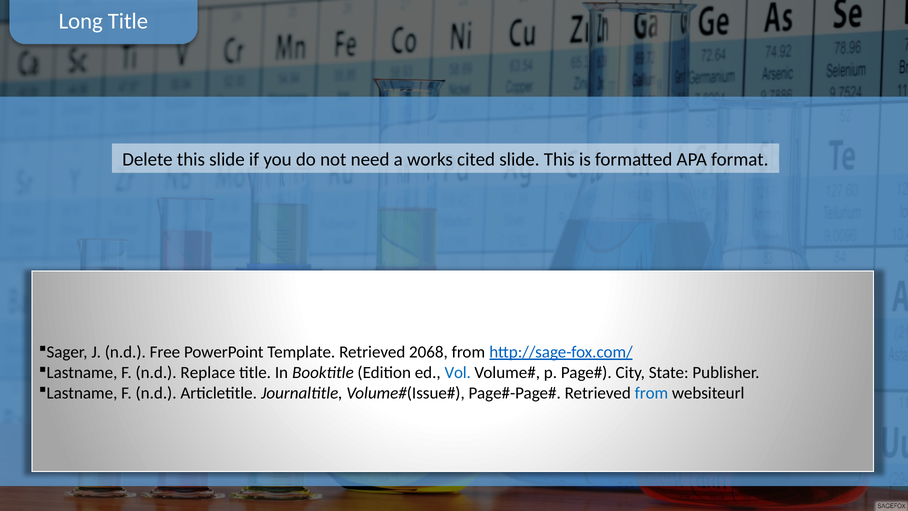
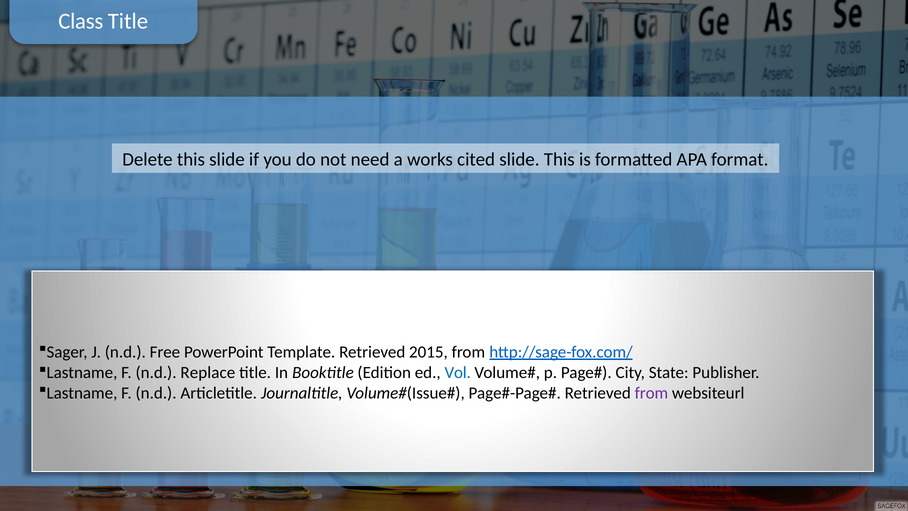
Long: Long -> Class
2068: 2068 -> 2015
from at (651, 393) colour: blue -> purple
